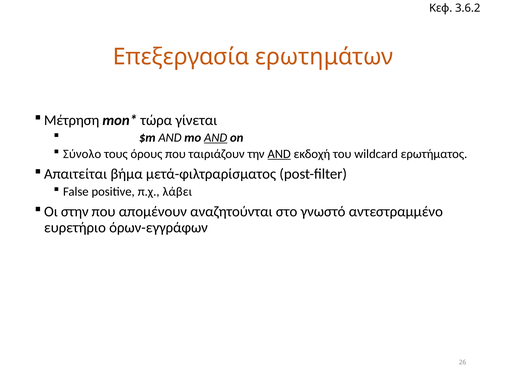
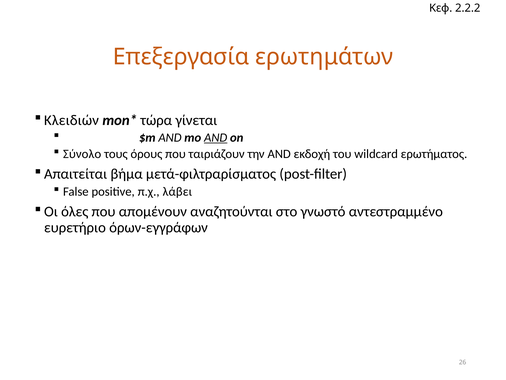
3.6.2: 3.6.2 -> 2.2.2
Μέτρηση: Μέτρηση -> Κλειδιών
AND at (279, 154) underline: present -> none
στην: στην -> όλες
